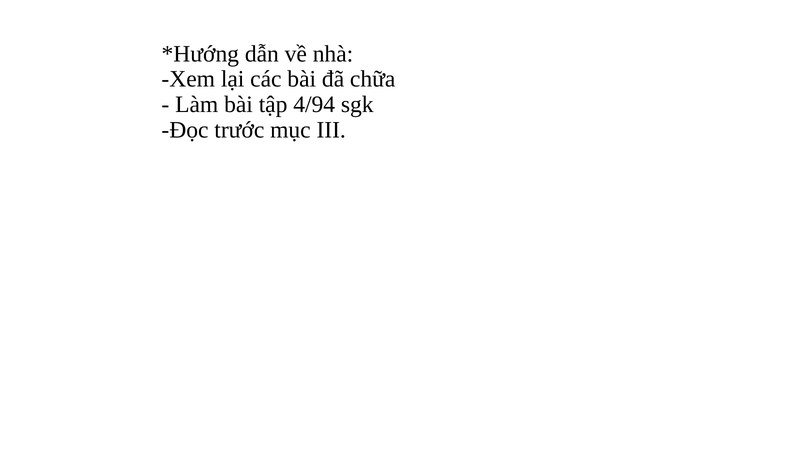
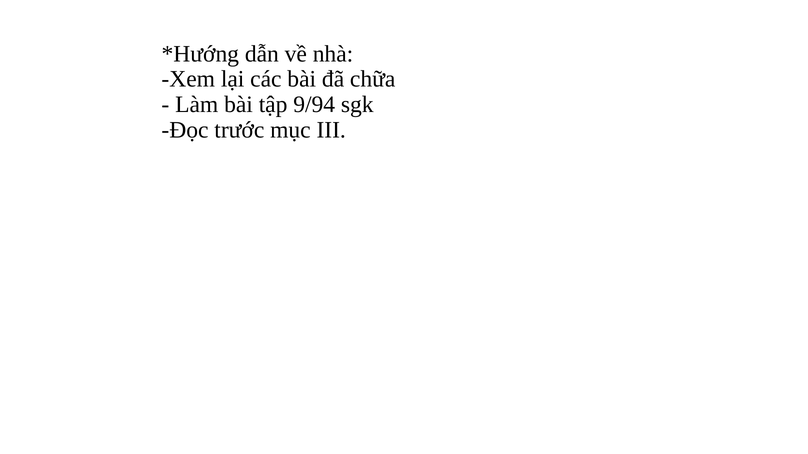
4/94: 4/94 -> 9/94
